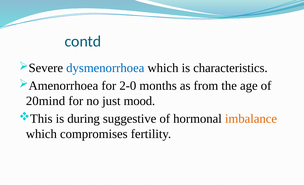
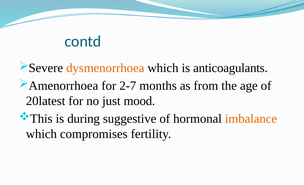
dysmenorrhoea colour: blue -> orange
characteristics: characteristics -> anticoagulants
2-0: 2-0 -> 2-7
20mind: 20mind -> 20latest
